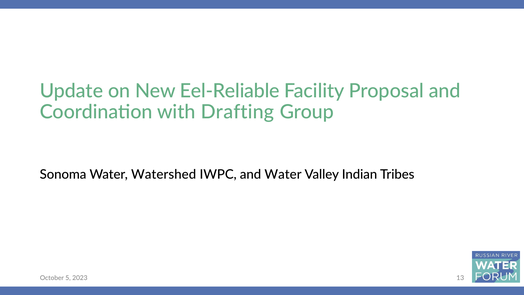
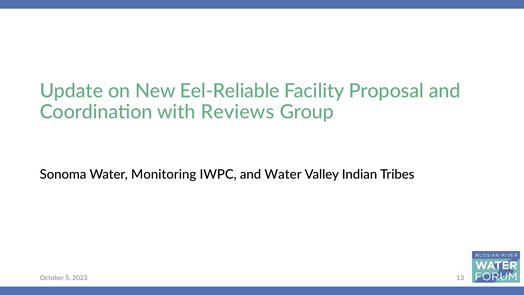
Drafting: Drafting -> Reviews
Watershed: Watershed -> Monitoring
